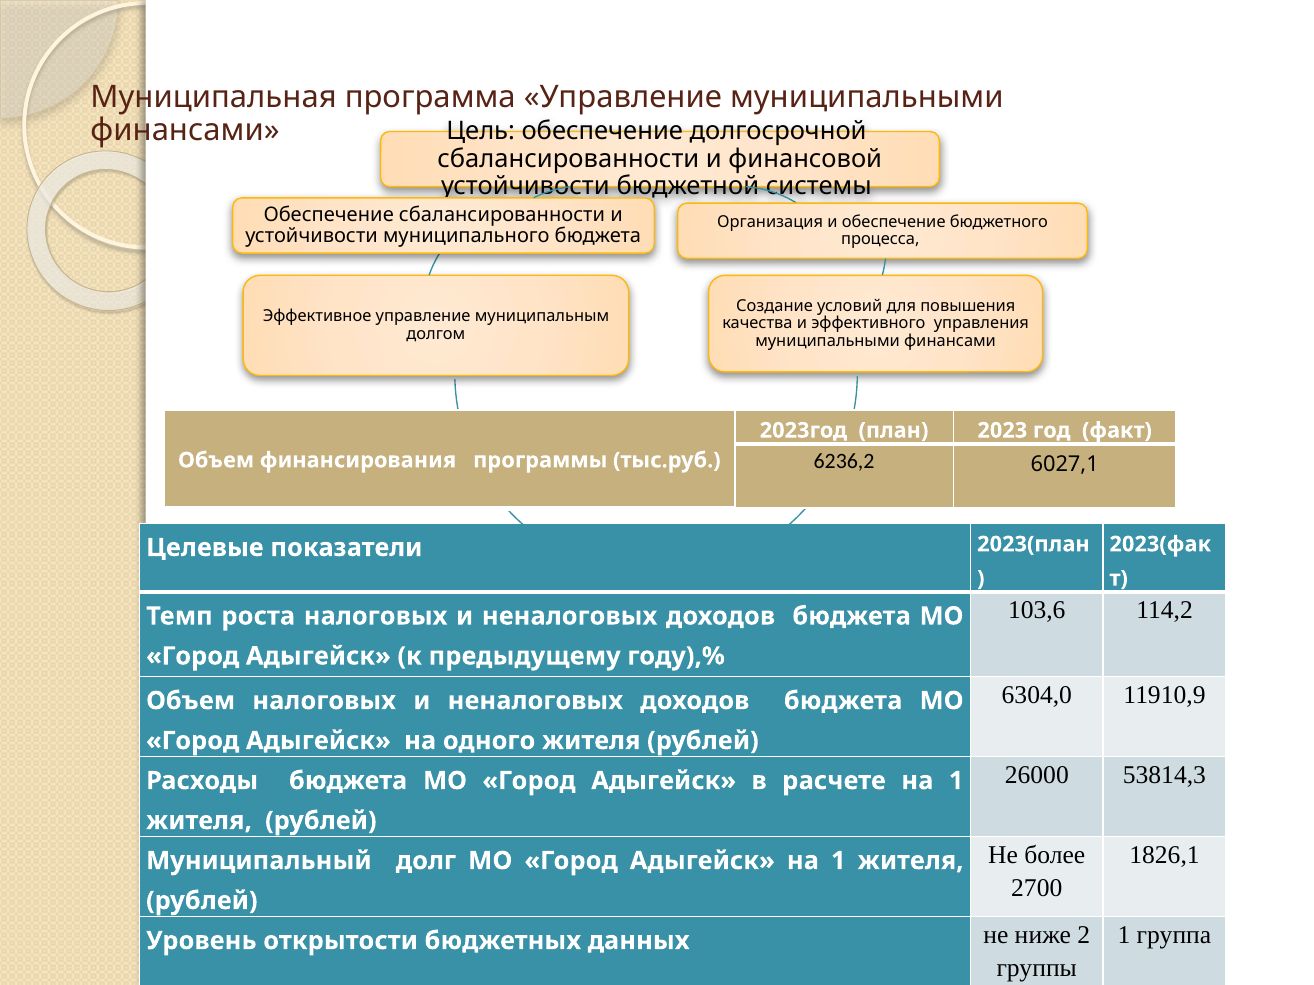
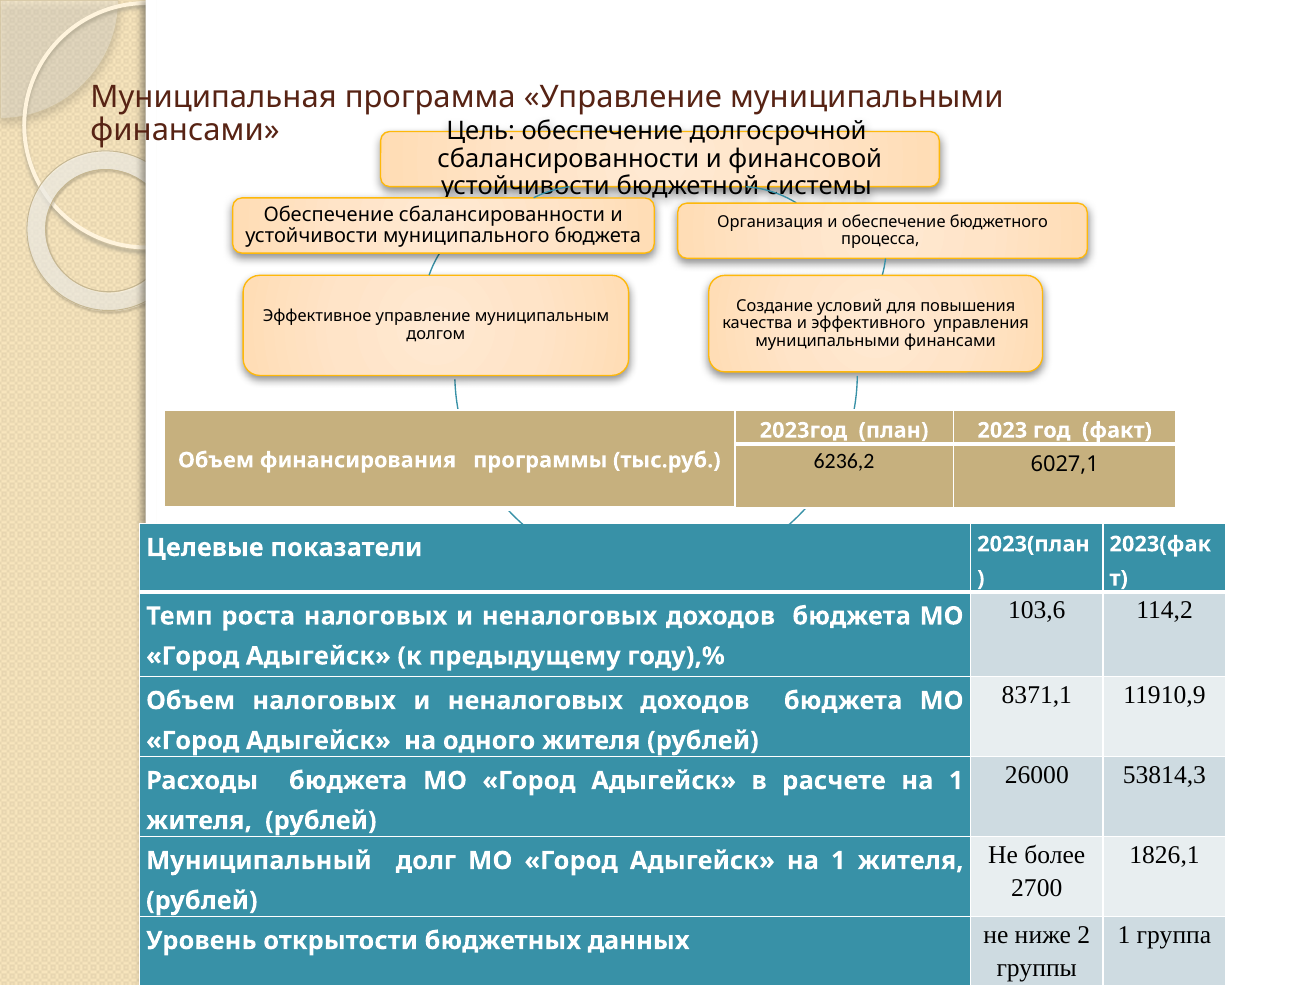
6304,0: 6304,0 -> 8371,1
